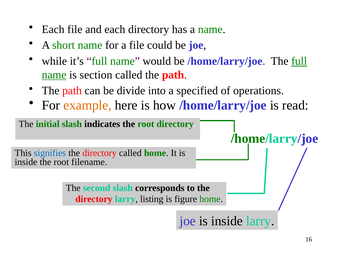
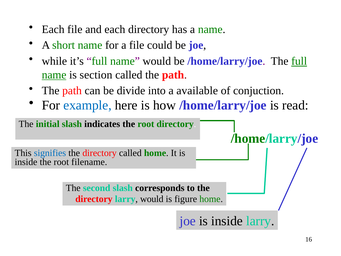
specified: specified -> available
operations: operations -> conjuction
example colour: orange -> blue
larry listing: listing -> would
